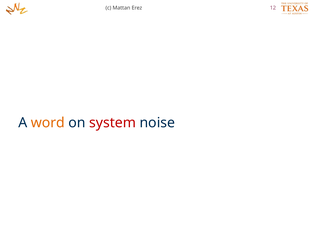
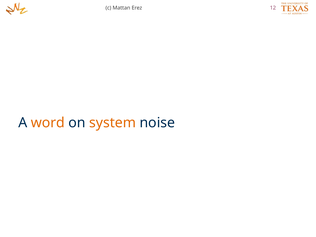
system colour: red -> orange
